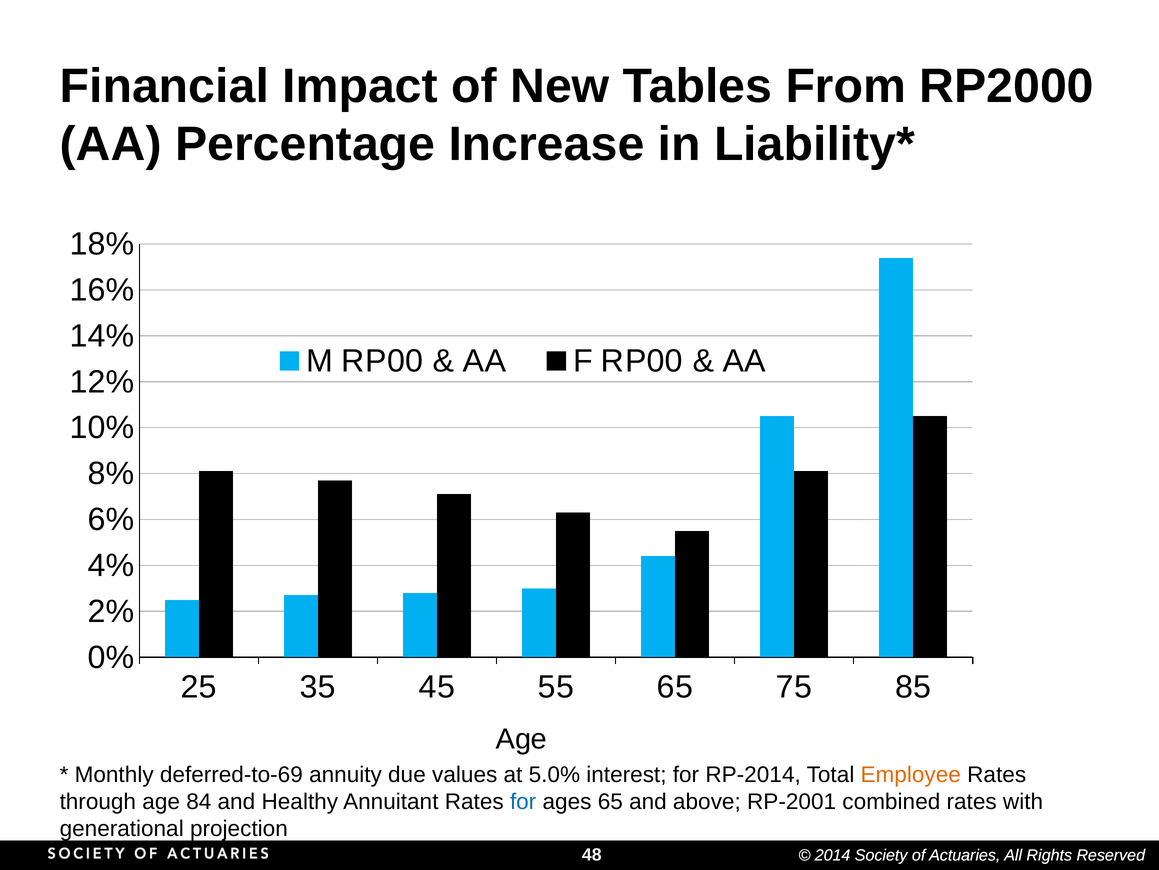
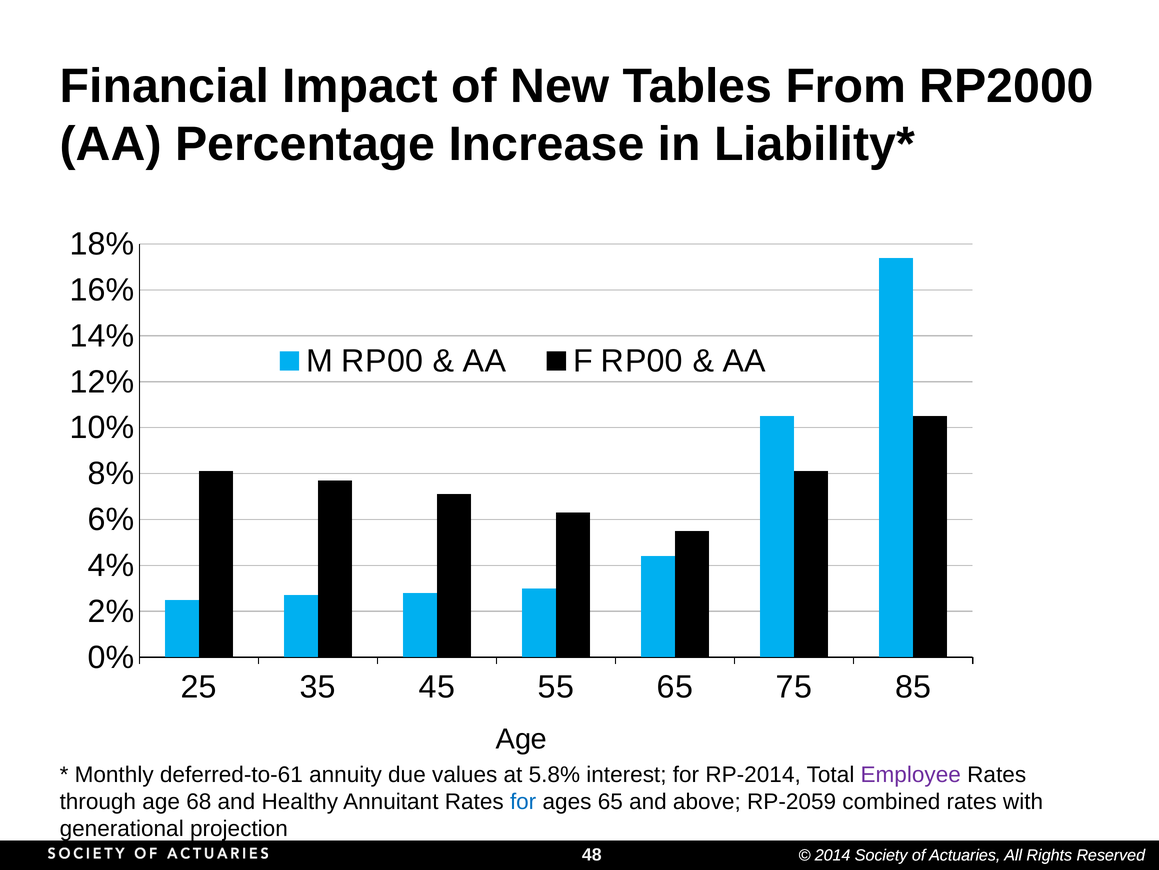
deferred-to-69: deferred-to-69 -> deferred-to-61
5.0%: 5.0% -> 5.8%
Employee colour: orange -> purple
84: 84 -> 68
RP-2001: RP-2001 -> RP-2059
